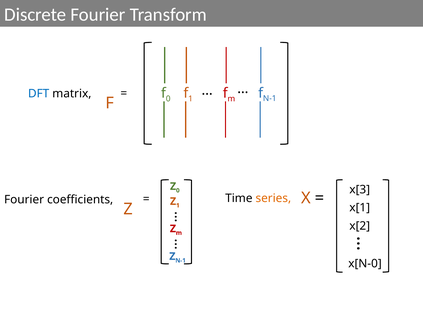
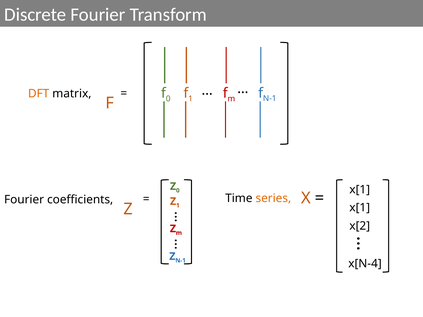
DFT colour: blue -> orange
x[3 at (360, 190): x[3 -> x[1
x[N-0: x[N-0 -> x[N-4
